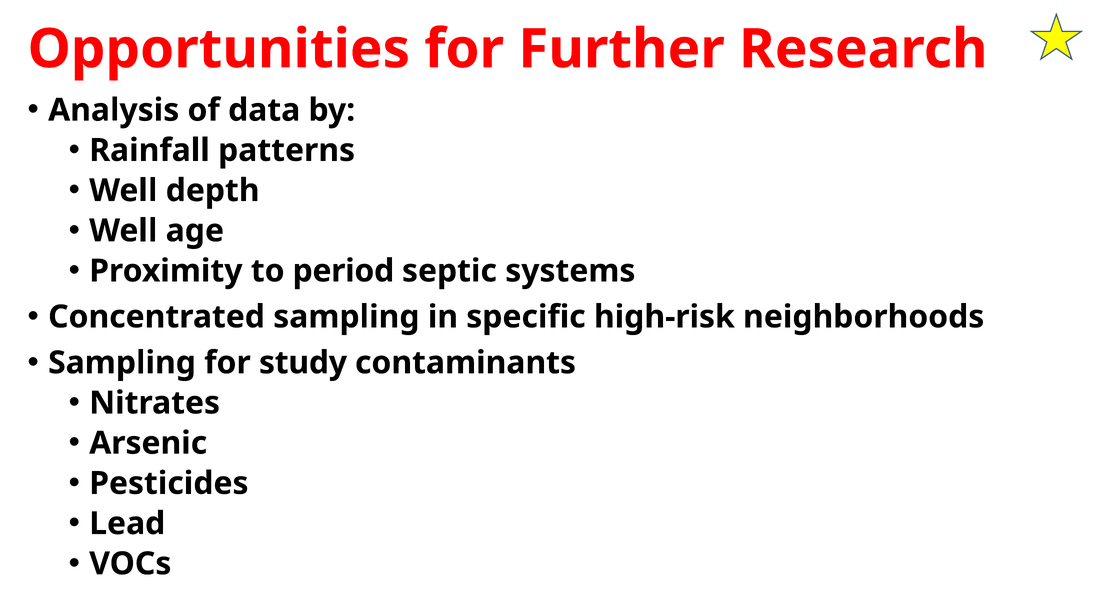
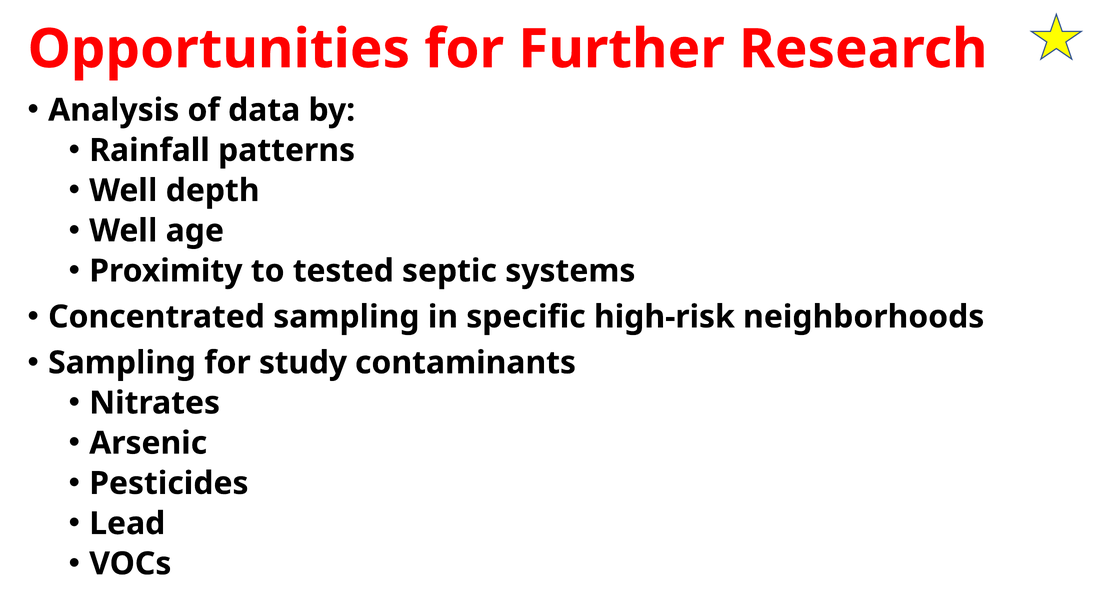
period: period -> tested
